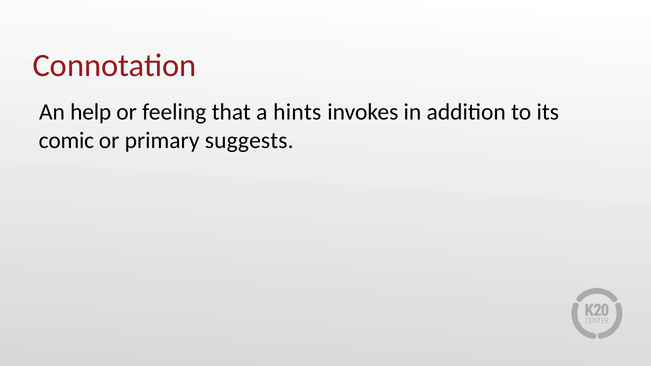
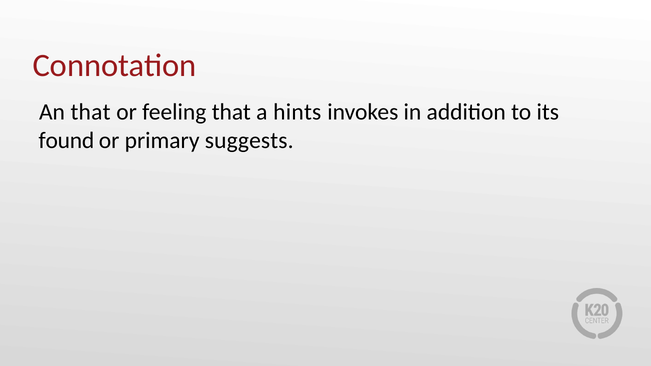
An help: help -> that
comic: comic -> found
